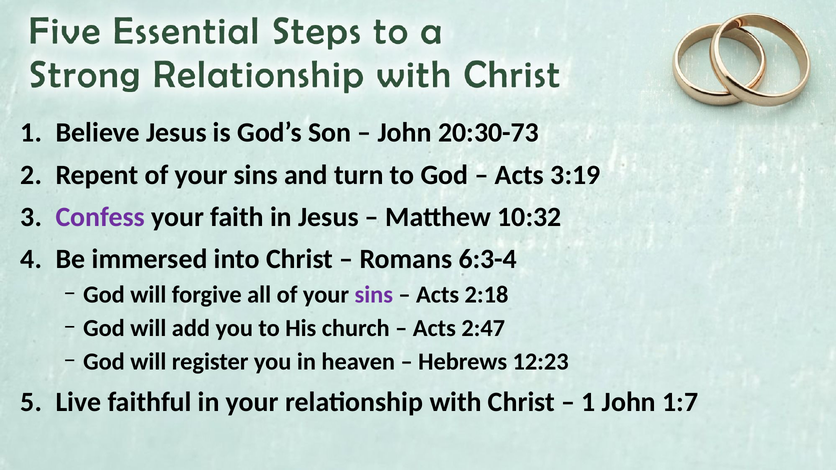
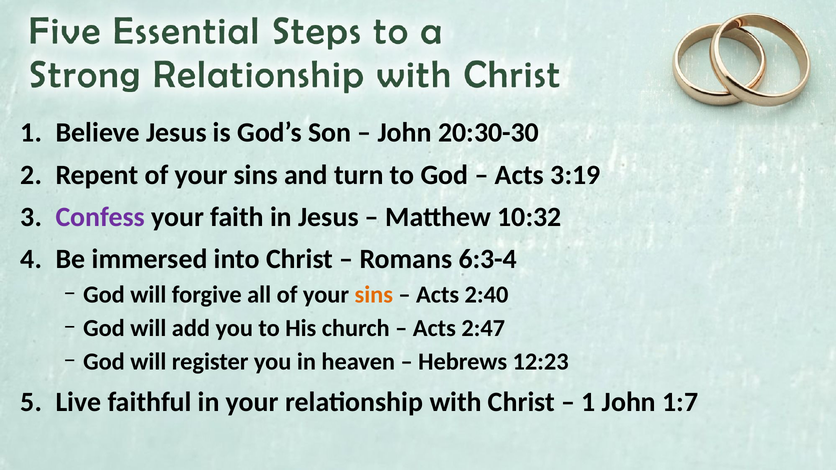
20:30-73: 20:30-73 -> 20:30-30
sins at (374, 295) colour: purple -> orange
2:18: 2:18 -> 2:40
